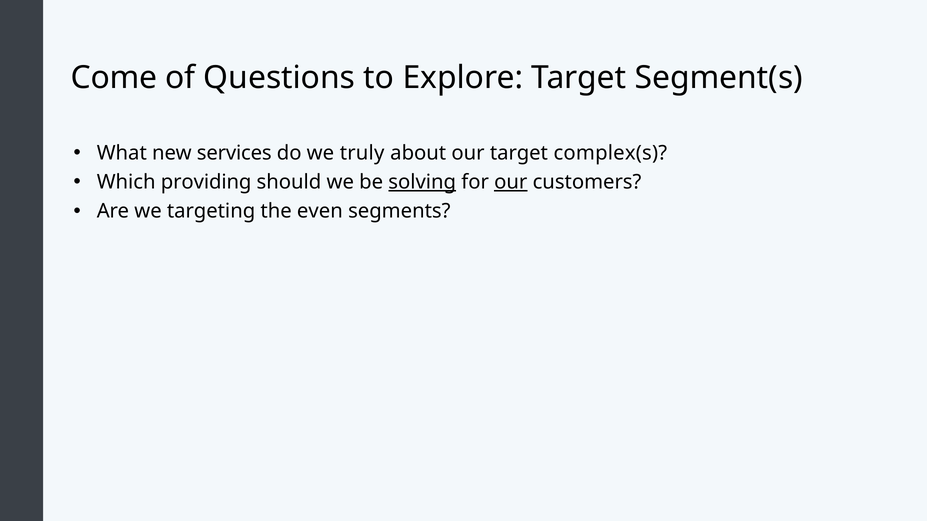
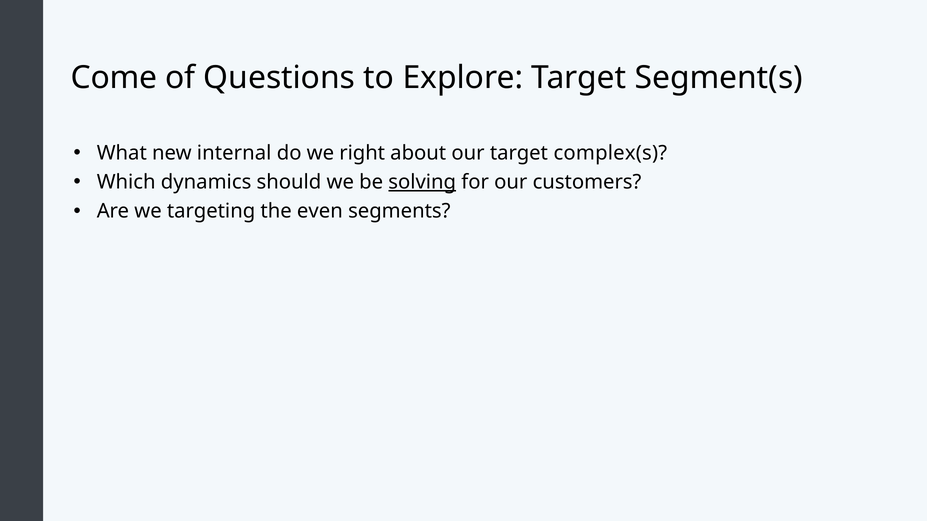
services: services -> internal
truly: truly -> right
providing: providing -> dynamics
our at (511, 182) underline: present -> none
